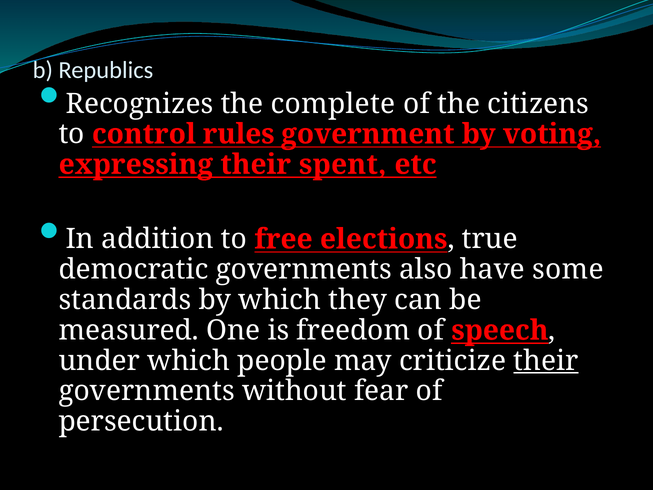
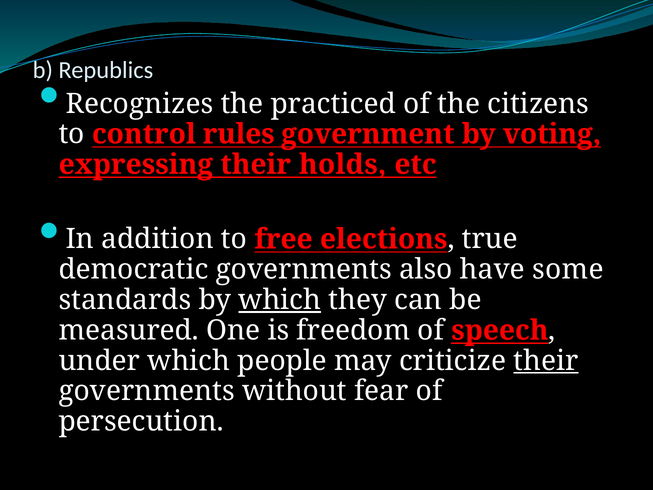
complete: complete -> practiced
spent: spent -> holds
which at (280, 300) underline: none -> present
